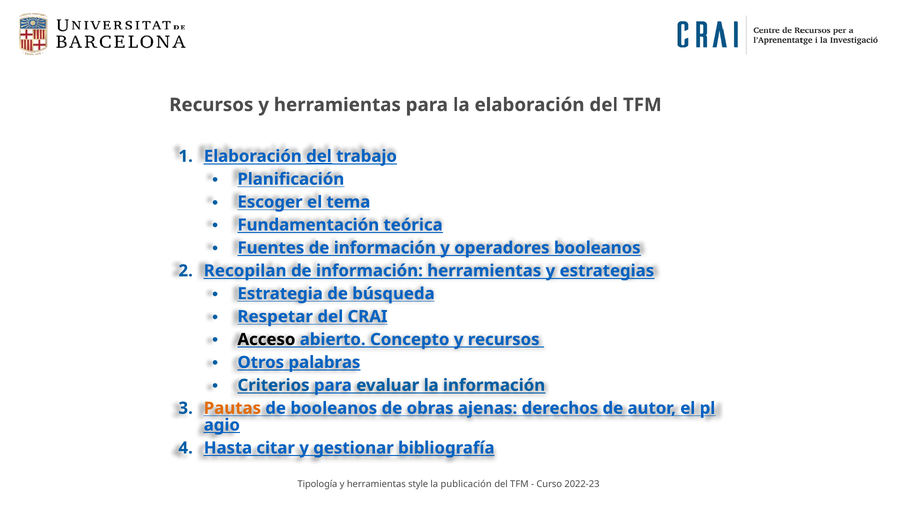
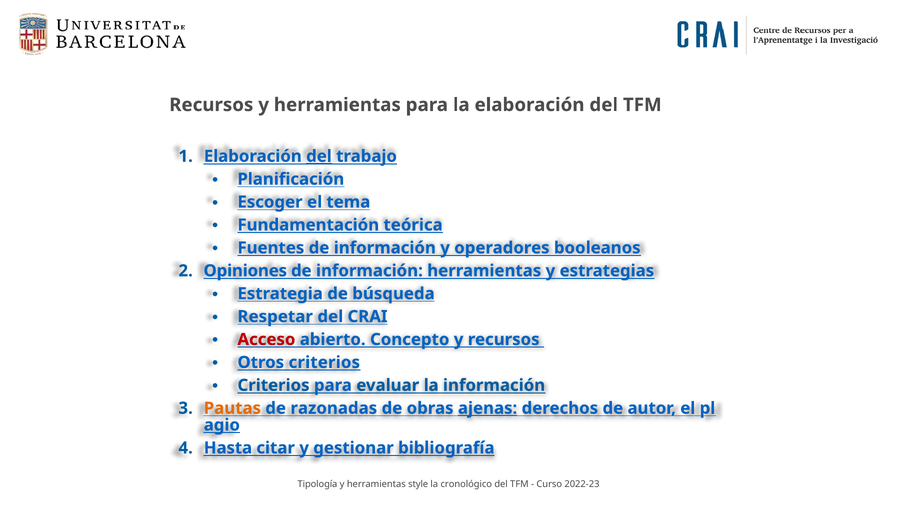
Recopilan: Recopilan -> Opiniones
Acceso colour: black -> red
Otros palabras: palabras -> criterios
de booleanos: booleanos -> razonadas
ajenas underline: none -> present
publicación: publicación -> cronológico
